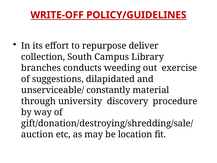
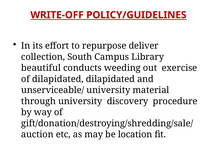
branches: branches -> beautiful
of suggestions: suggestions -> dilapidated
unserviceable/ constantly: constantly -> university
